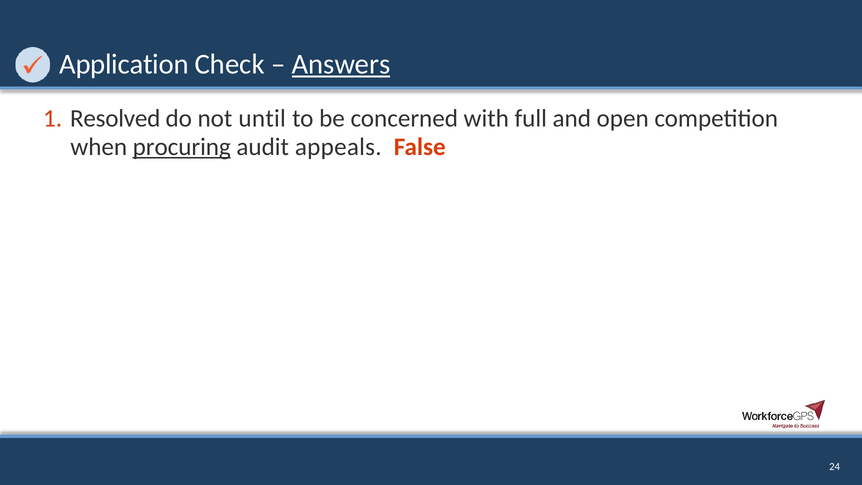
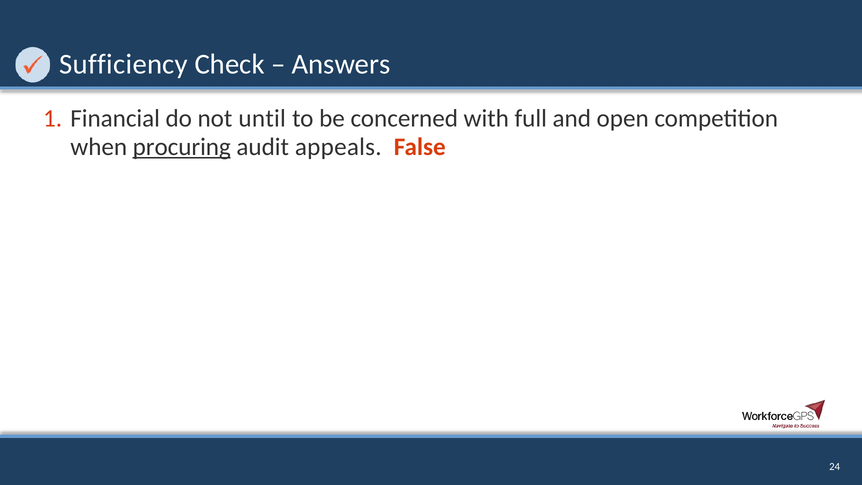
Application: Application -> Sufficiency
Answers underline: present -> none
Resolved: Resolved -> Financial
